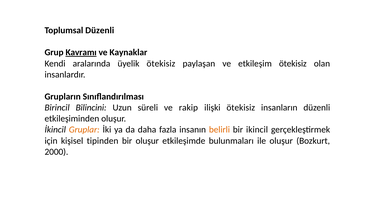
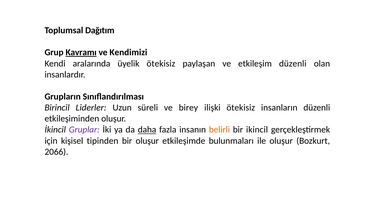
Toplumsal Düzenli: Düzenli -> Dağıtım
Kaynaklar: Kaynaklar -> Kendimizi
etkileşim ötekisiz: ötekisiz -> düzenli
Bilincini: Bilincini -> Liderler
rakip: rakip -> birey
Gruplar colour: orange -> purple
daha underline: none -> present
2000: 2000 -> 2066
